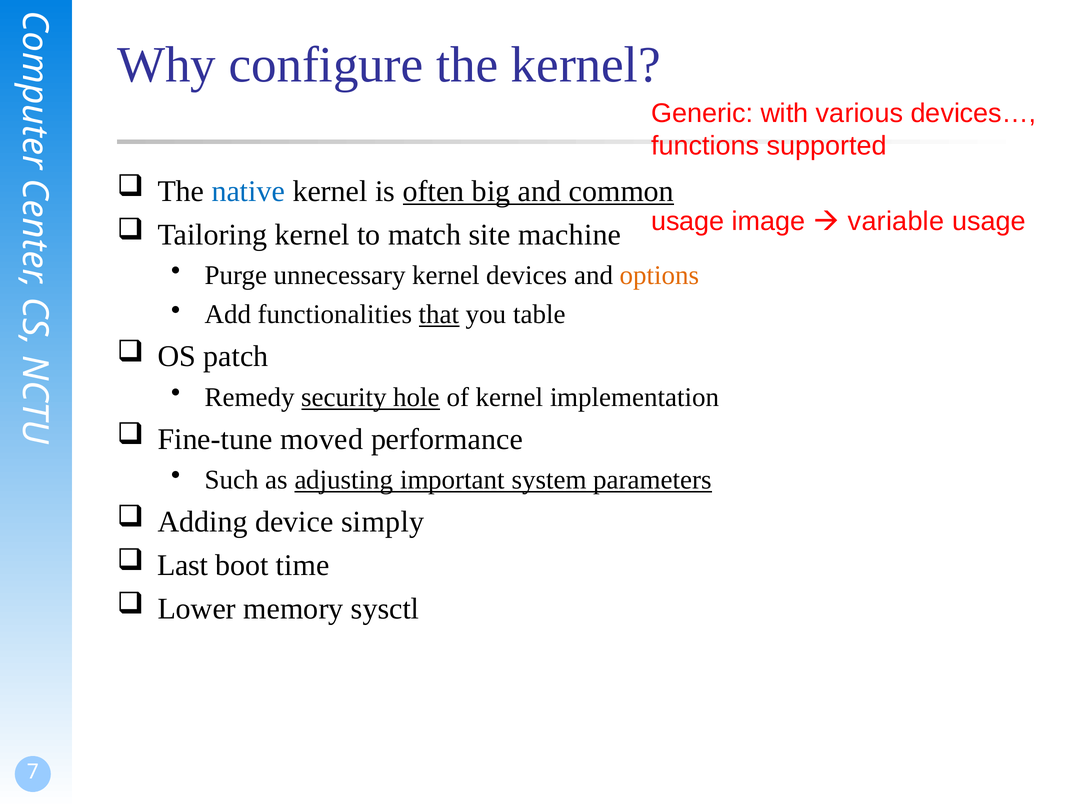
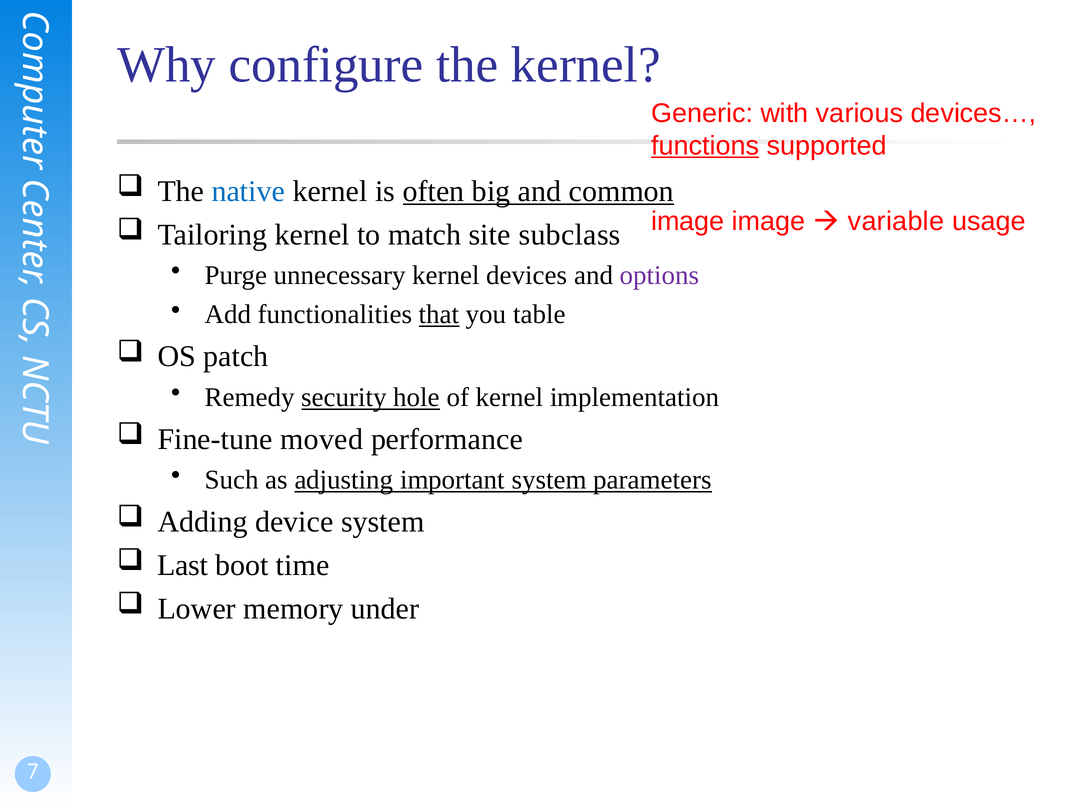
functions underline: none -> present
usage at (688, 221): usage -> image
machine: machine -> subclass
options colour: orange -> purple
device simply: simply -> system
sysctl: sysctl -> under
